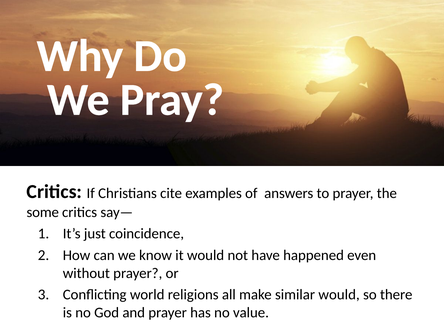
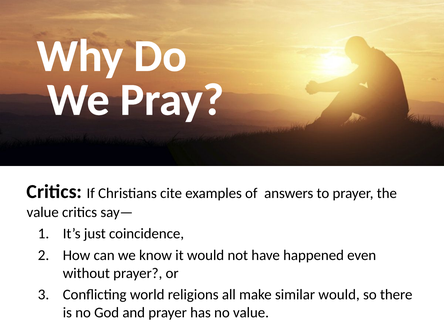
some at (43, 212): some -> value
